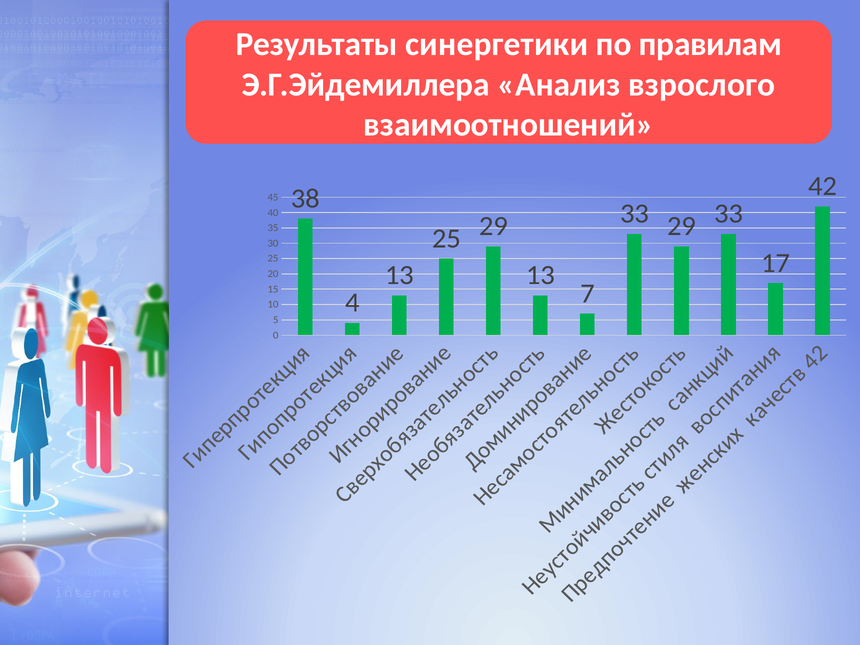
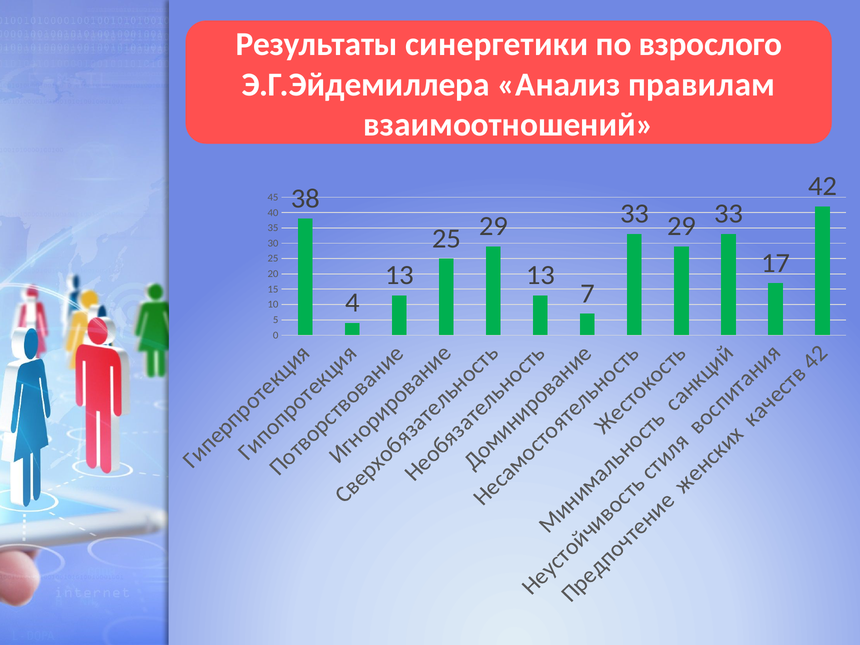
правилам: правилам -> взрослого
взрослого: взрослого -> правилам
